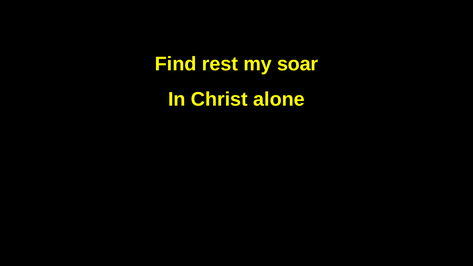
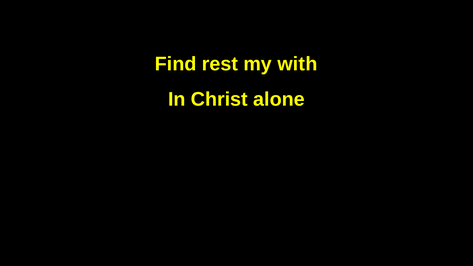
soar: soar -> with
